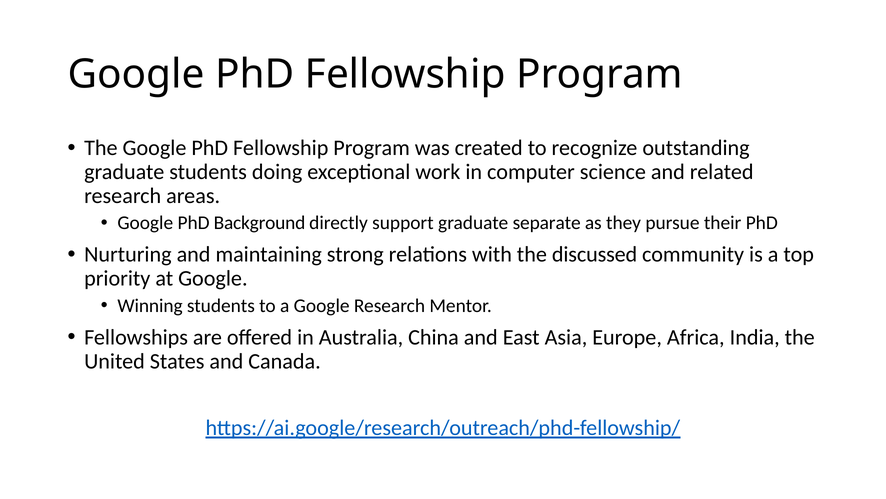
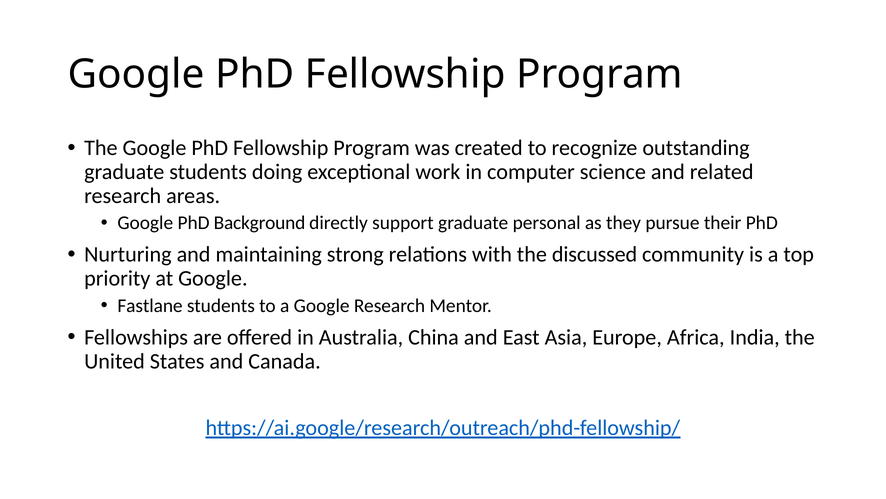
separate: separate -> personal
Winning: Winning -> Fastlane
